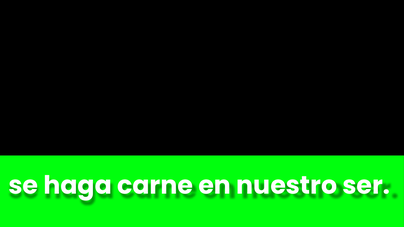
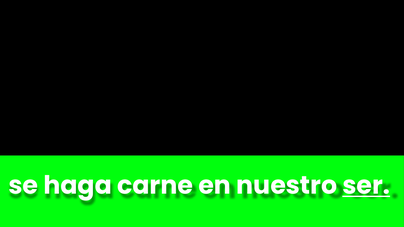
ser underline: none -> present
